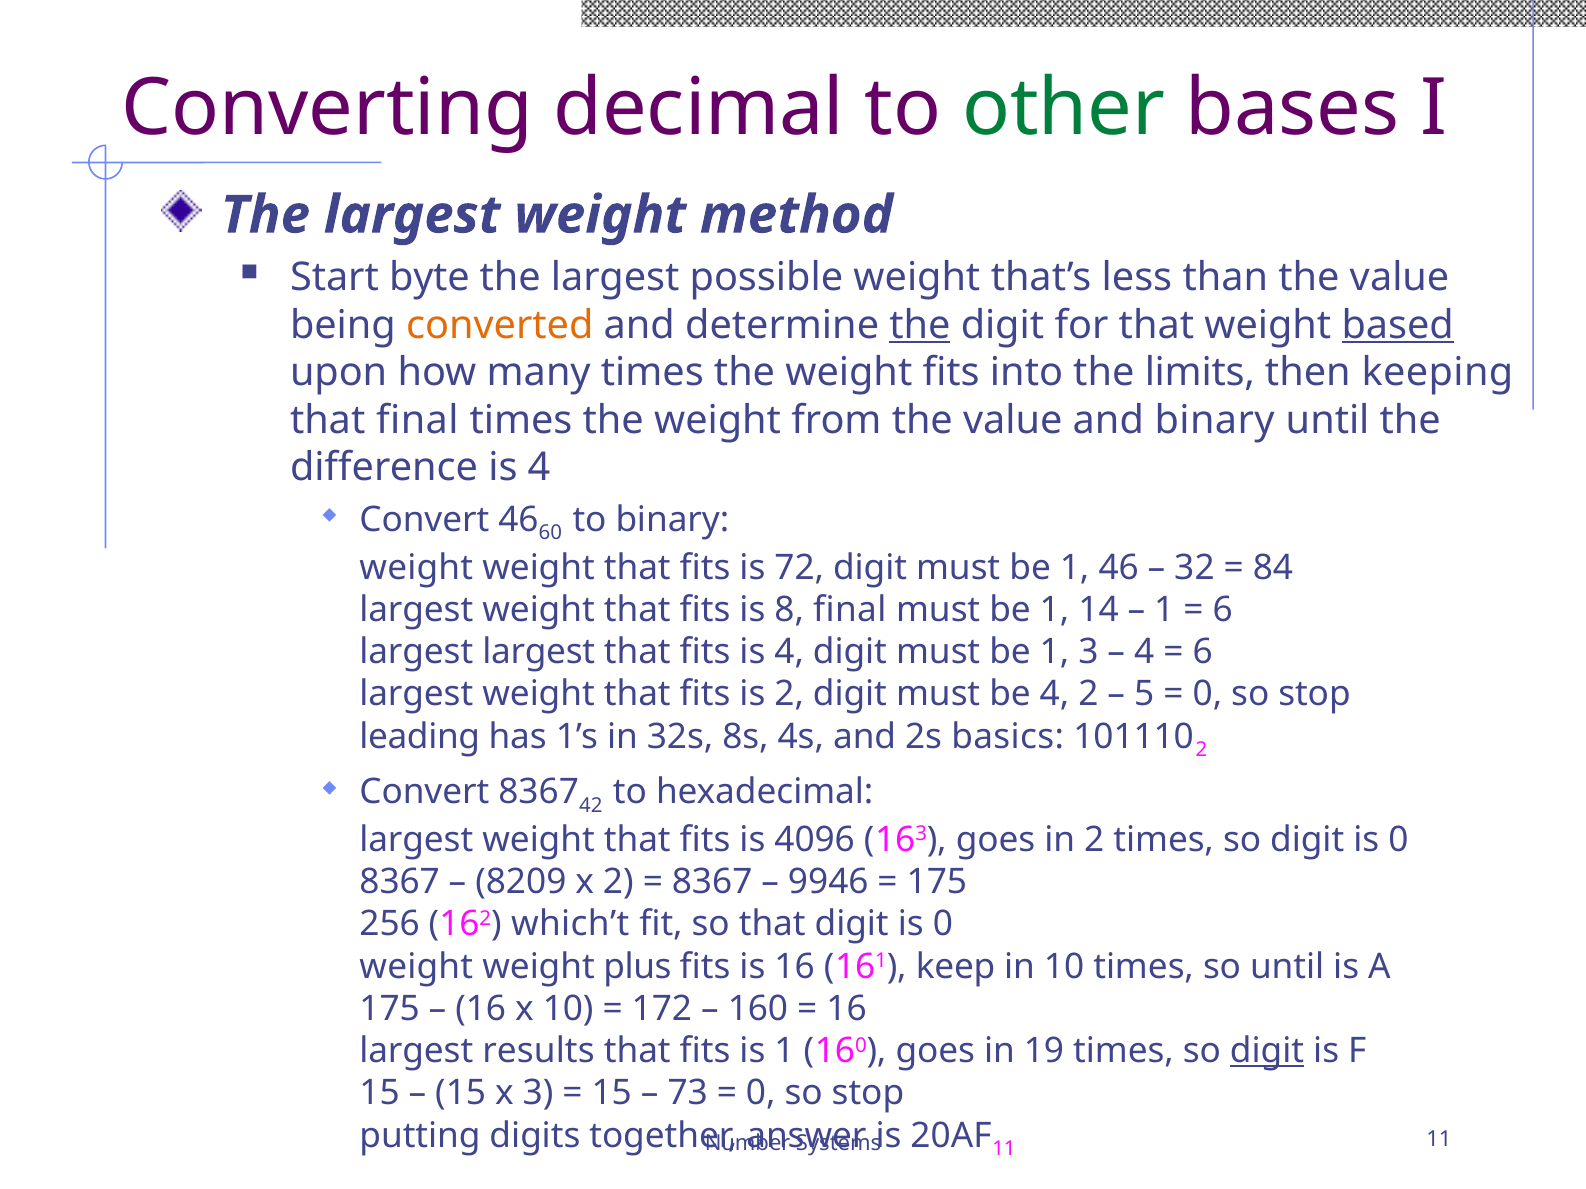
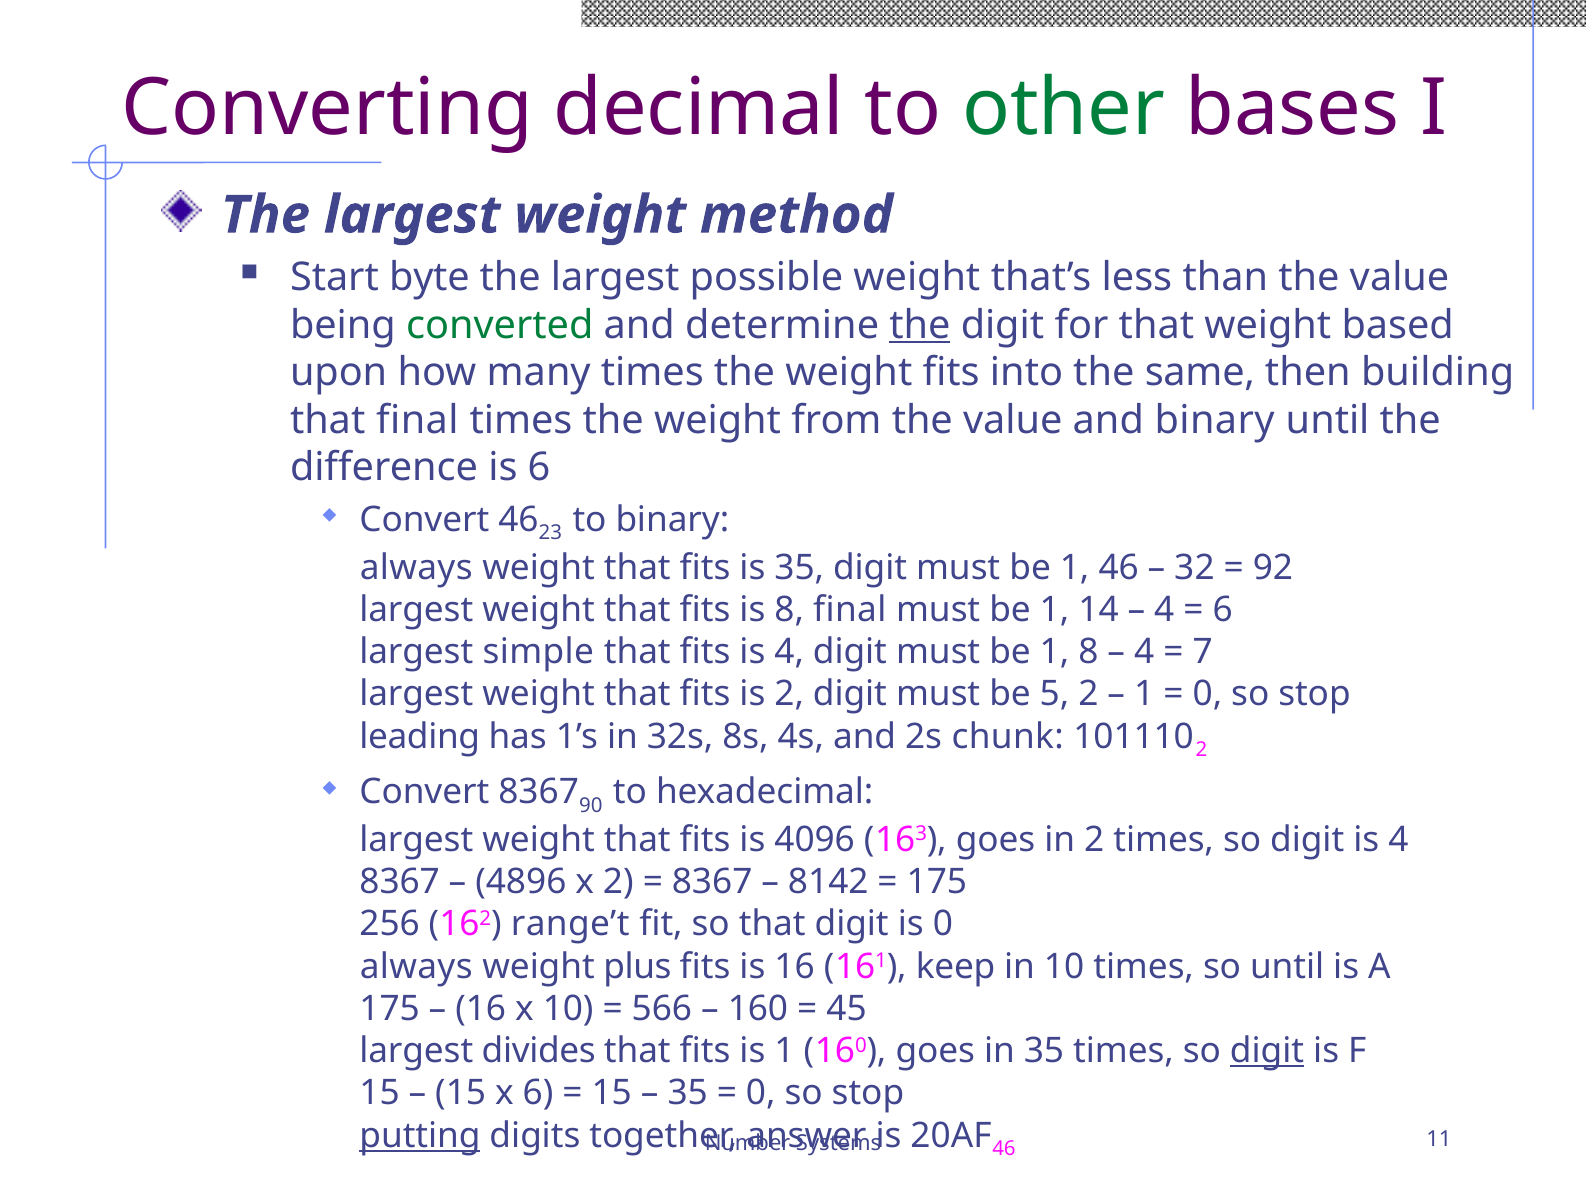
converted colour: orange -> green
based underline: present -> none
limits: limits -> same
keeping: keeping -> building
difference is 4: 4 -> 6
60: 60 -> 23
weight at (416, 568): weight -> always
is 72: 72 -> 35
84: 84 -> 92
1 at (1164, 610): 1 -> 4
largest largest: largest -> simple
1 3: 3 -> 8
6 at (1203, 652): 6 -> 7
be 4: 4 -> 5
5 at (1144, 695): 5 -> 1
basics: basics -> chunk
42: 42 -> 90
so digit is 0: 0 -> 4
8209: 8209 -> 4896
9946: 9946 -> 8142
which’t: which’t -> range’t
weight at (416, 967): weight -> always
172: 172 -> 566
16 at (847, 1009): 16 -> 45
results: results -> divides
in 19: 19 -> 35
x 3: 3 -> 6
73 at (688, 1094): 73 -> 35
putting underline: none -> present
11 at (1004, 1150): 11 -> 46
